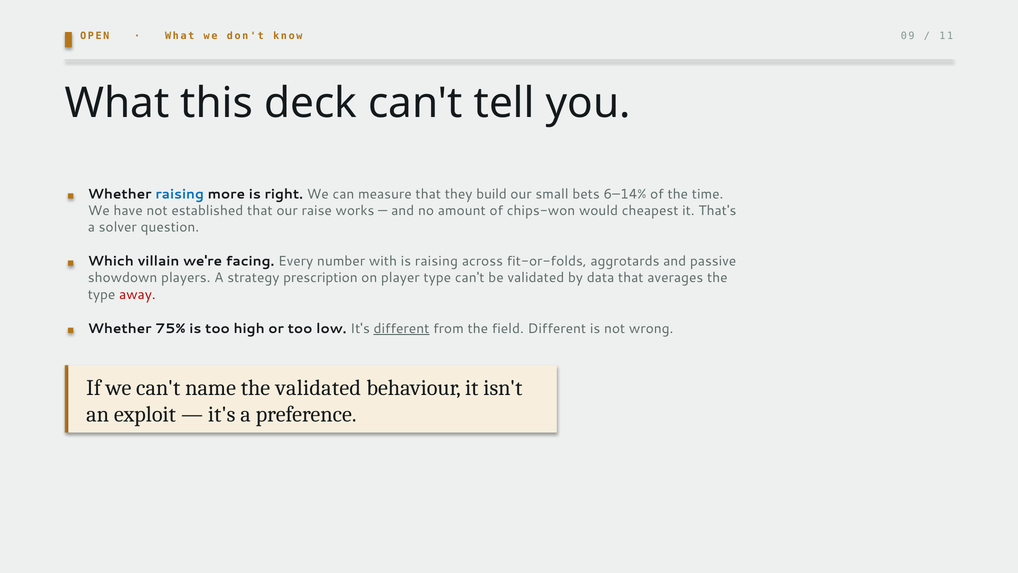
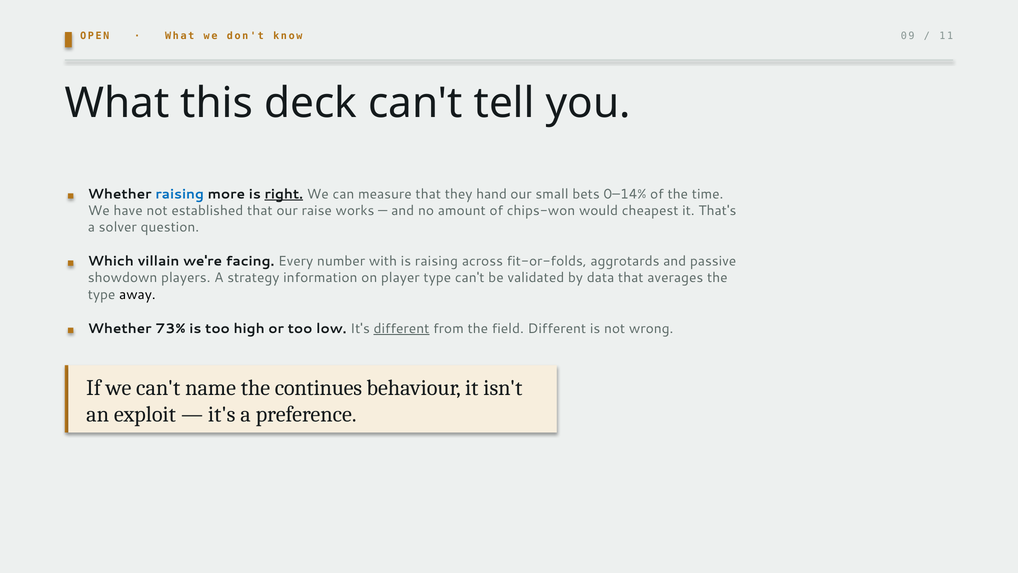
right underline: none -> present
build: build -> hand
6–14%: 6–14% -> 0–14%
prescription: prescription -> information
away colour: red -> black
75%: 75% -> 73%
the validated: validated -> continues
